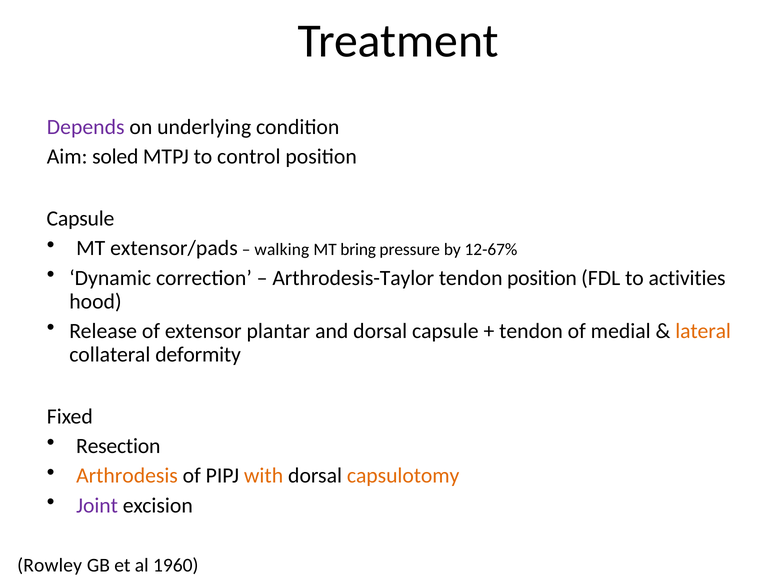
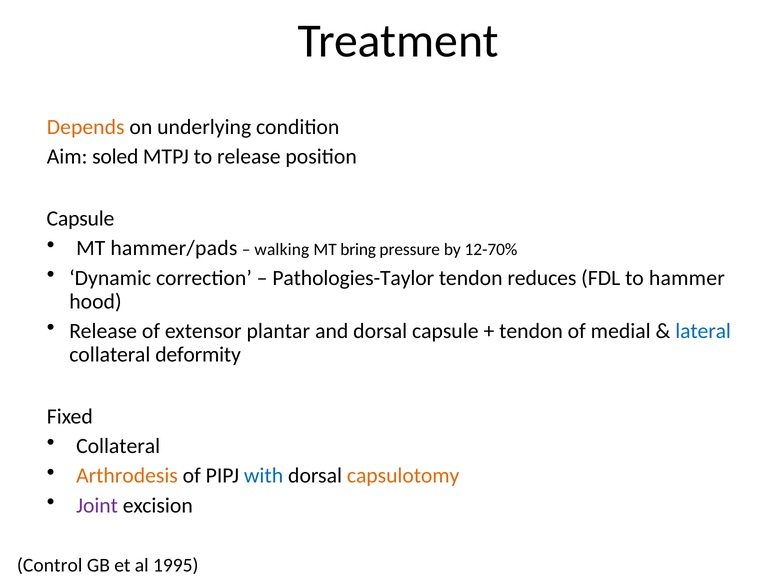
Depends colour: purple -> orange
to control: control -> release
extensor/pads: extensor/pads -> hammer/pads
12-67%: 12-67% -> 12-70%
Arthrodesis-Taylor: Arthrodesis-Taylor -> Pathologies-Taylor
tendon position: position -> reduces
activities: activities -> hammer
lateral colour: orange -> blue
Resection at (118, 446): Resection -> Collateral
with colour: orange -> blue
Rowley: Rowley -> Control
1960: 1960 -> 1995
